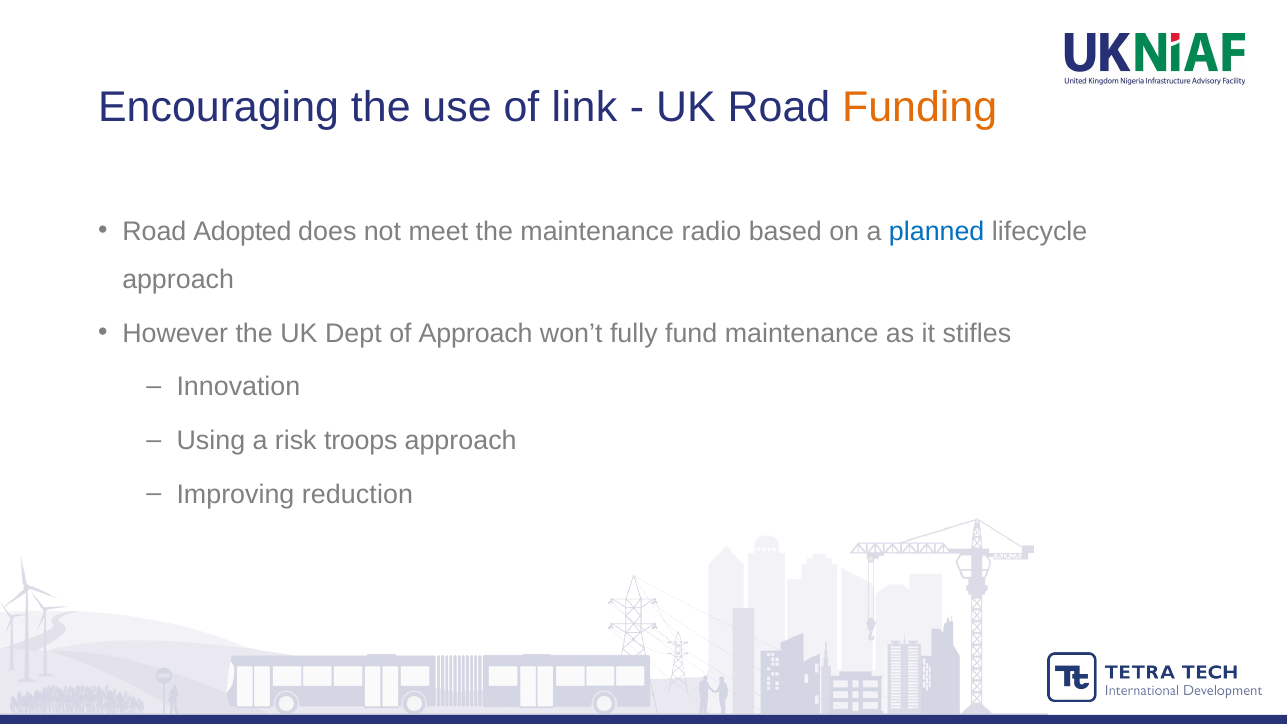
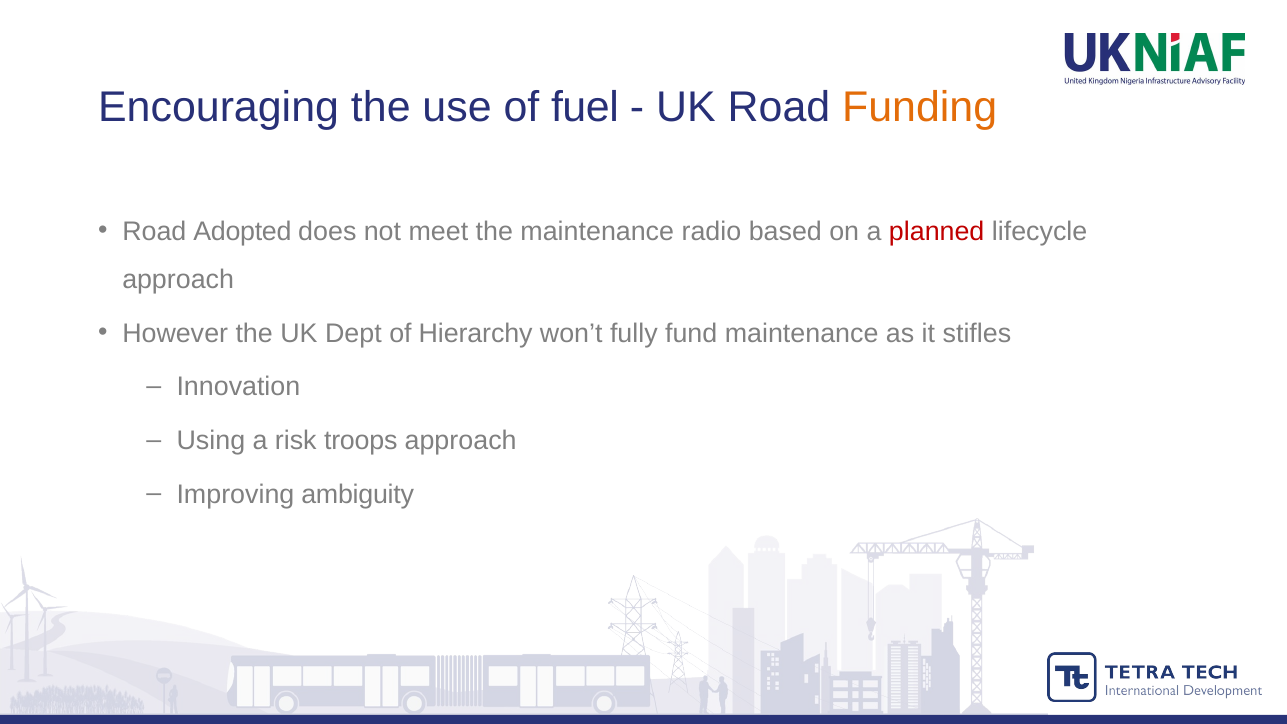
link: link -> fuel
planned colour: blue -> red
of Approach: Approach -> Hierarchy
reduction: reduction -> ambiguity
